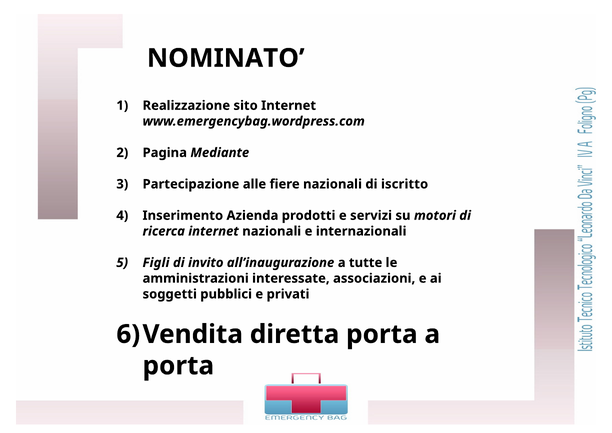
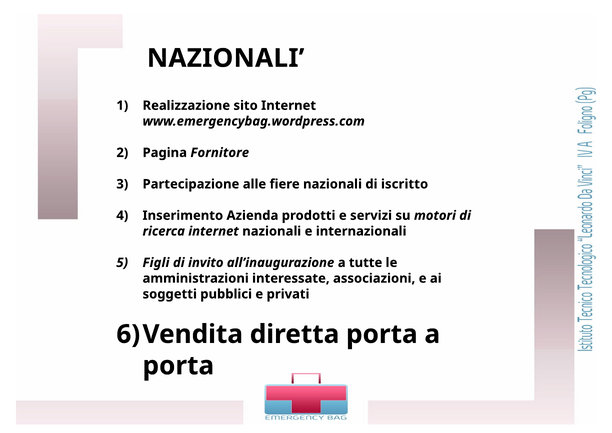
NOMINATO at (226, 58): NOMINATO -> NAZIONALI
Mediante: Mediante -> Fornitore
